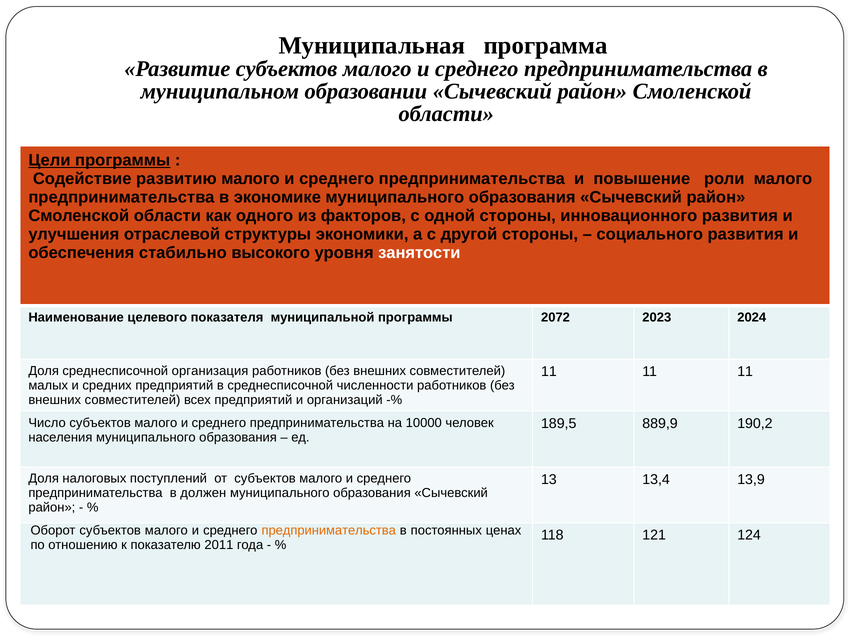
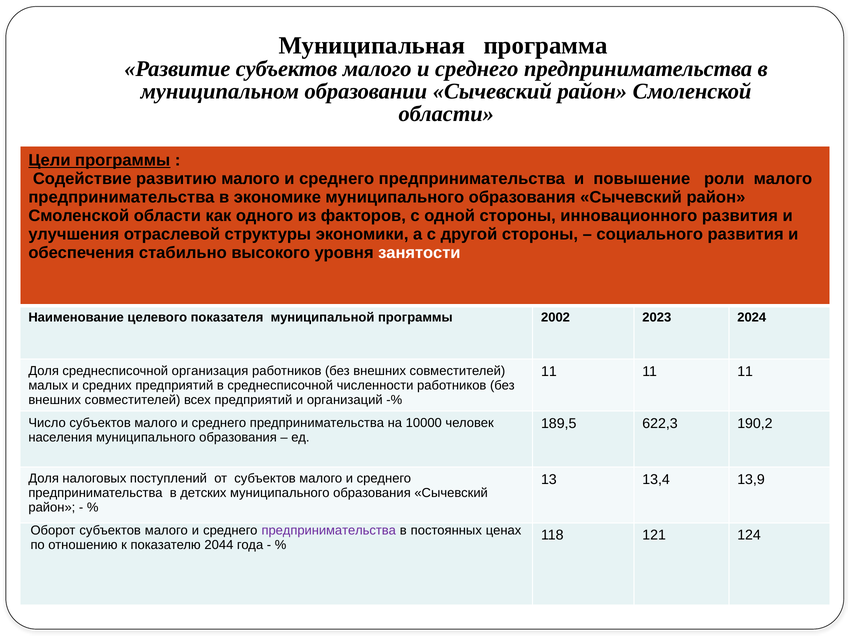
2072: 2072 -> 2002
889,9: 889,9 -> 622,3
должен: должен -> детских
предпринимательства at (329, 530) colour: orange -> purple
2011: 2011 -> 2044
